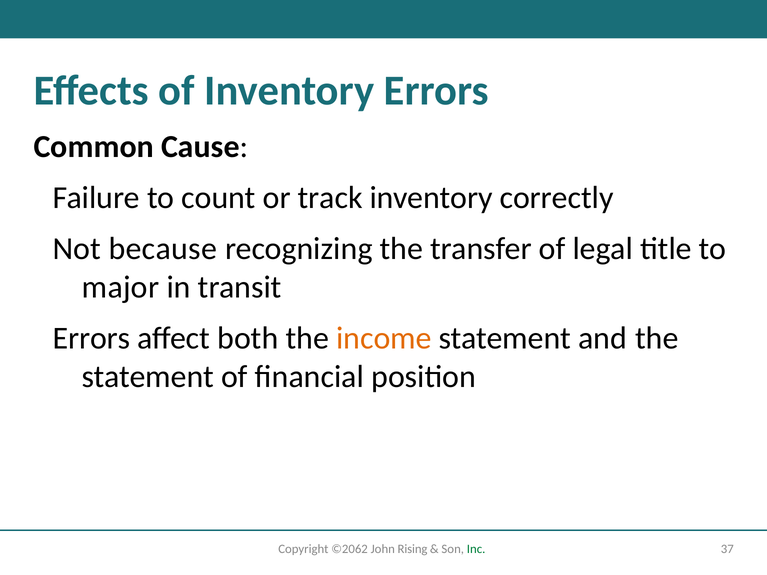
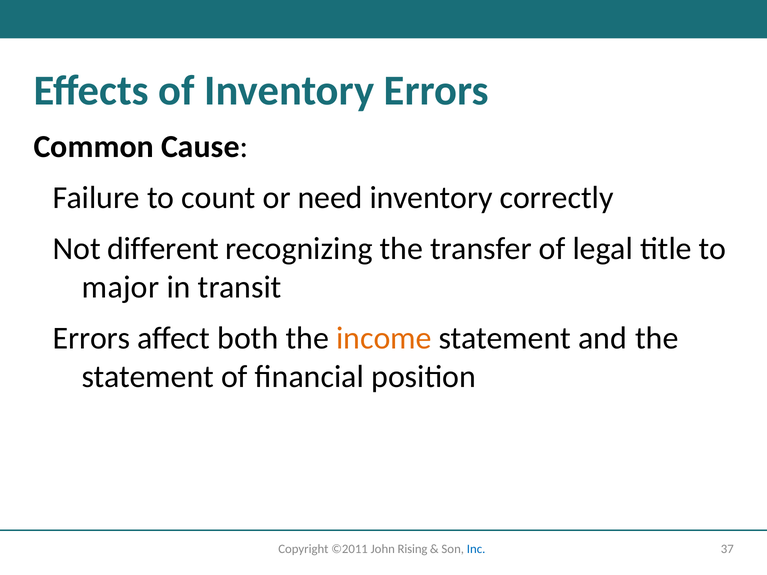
track: track -> need
because: because -> different
©2062: ©2062 -> ©2011
Inc colour: green -> blue
